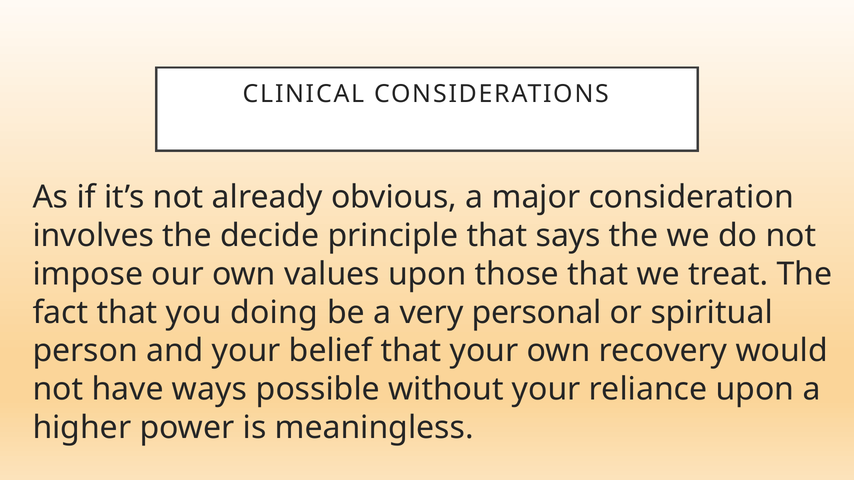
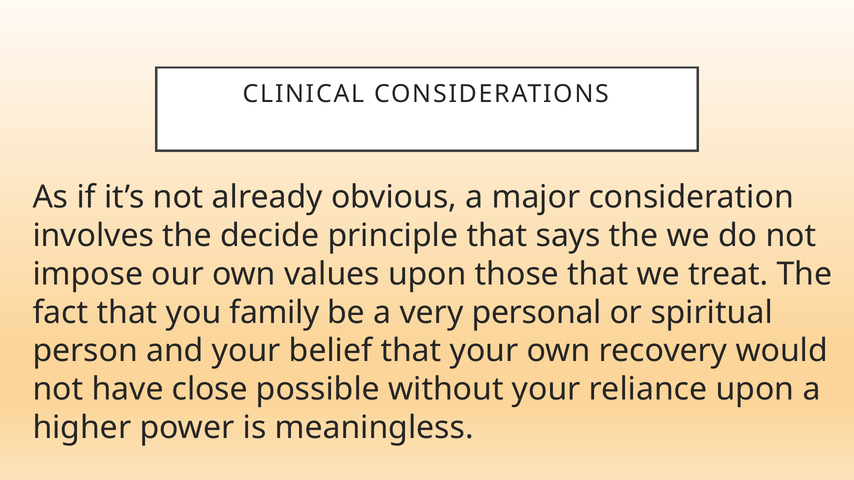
doing: doing -> family
ways: ways -> close
